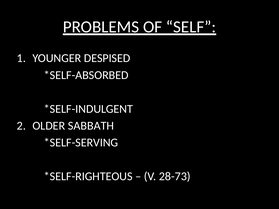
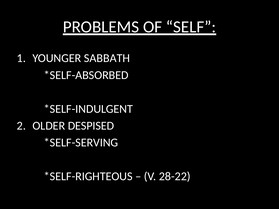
DESPISED: DESPISED -> SABBATH
SABBATH: SABBATH -> DESPISED
28-73: 28-73 -> 28-22
